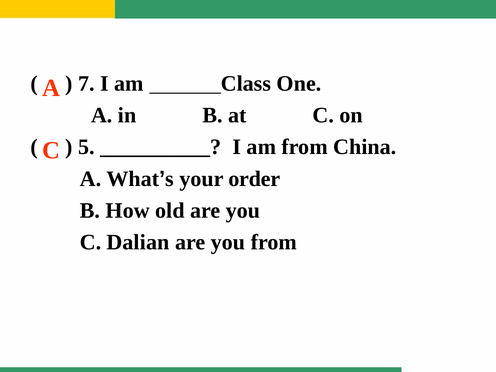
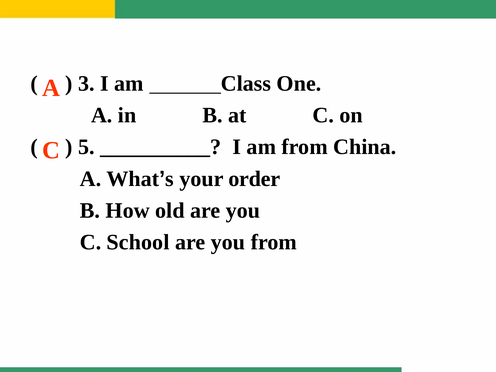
7: 7 -> 3
Dalian: Dalian -> School
